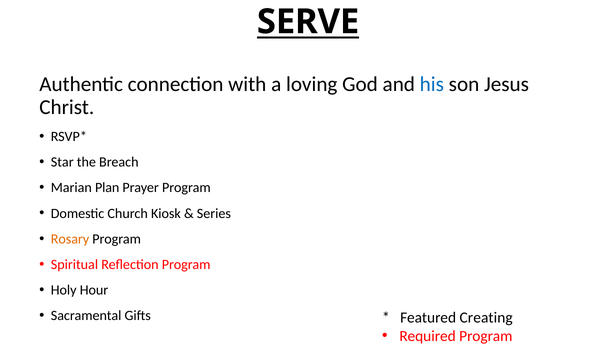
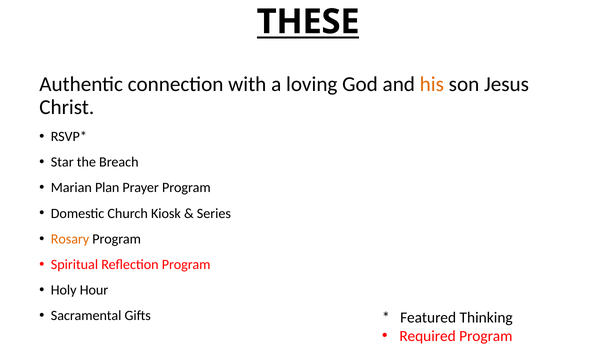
SERVE: SERVE -> THESE
his colour: blue -> orange
Creating: Creating -> Thinking
